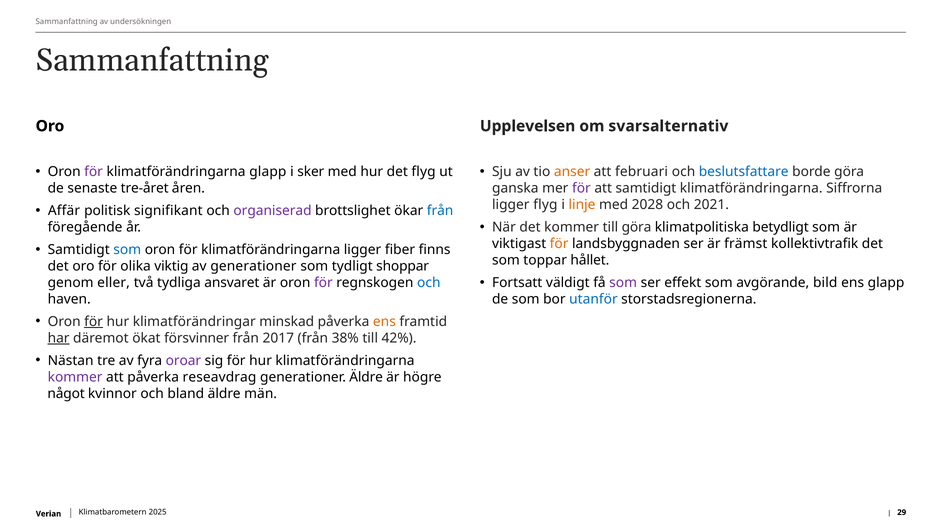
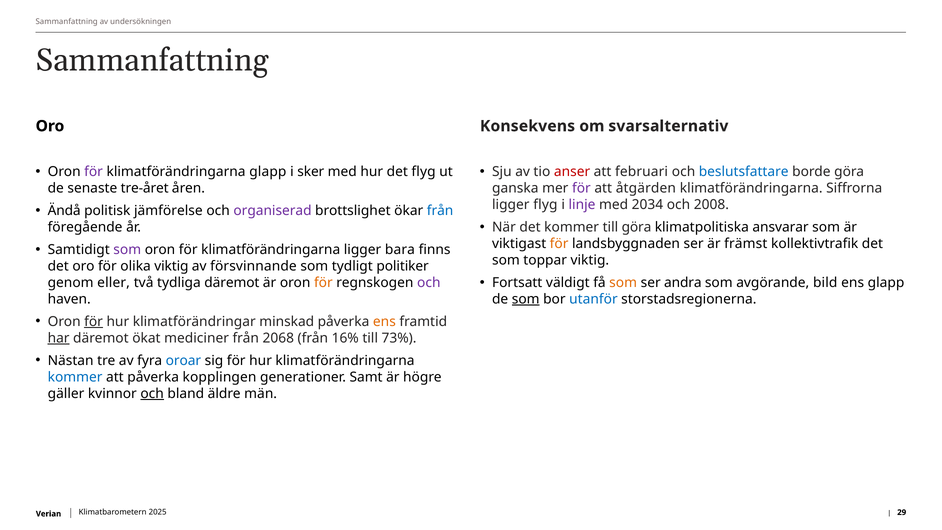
Upplevelsen: Upplevelsen -> Konsekvens
anser colour: orange -> red
att samtidigt: samtidigt -> åtgärden
linje colour: orange -> purple
2028: 2028 -> 2034
2021: 2021 -> 2008
Affär: Affär -> Ändå
signifikant: signifikant -> jämförelse
betydligt: betydligt -> ansvarar
som at (127, 250) colour: blue -> purple
fiber: fiber -> bara
toppar hållet: hållet -> viktig
av generationer: generationer -> försvinnande
shoppar: shoppar -> politiker
som at (623, 283) colour: purple -> orange
effekt: effekt -> andra
tydliga ansvaret: ansvaret -> däremot
för at (323, 283) colour: purple -> orange
och at (429, 283) colour: blue -> purple
som at (526, 299) underline: none -> present
försvinner: försvinner -> mediciner
2017: 2017 -> 2068
38%: 38% -> 16%
42%: 42% -> 73%
oroar colour: purple -> blue
kommer at (75, 377) colour: purple -> blue
reseavdrag: reseavdrag -> kopplingen
generationer Äldre: Äldre -> Samt
något: något -> gäller
och at (152, 393) underline: none -> present
